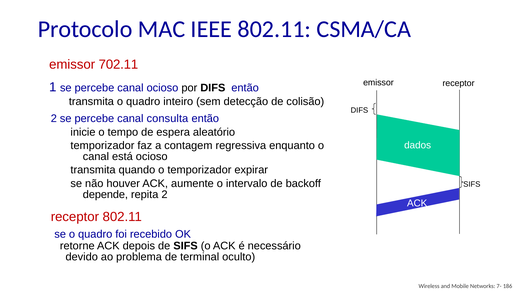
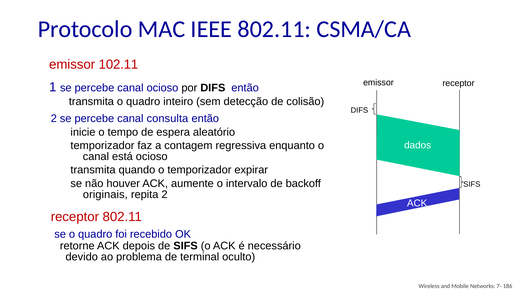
702.11: 702.11 -> 102.11
depende: depende -> originais
